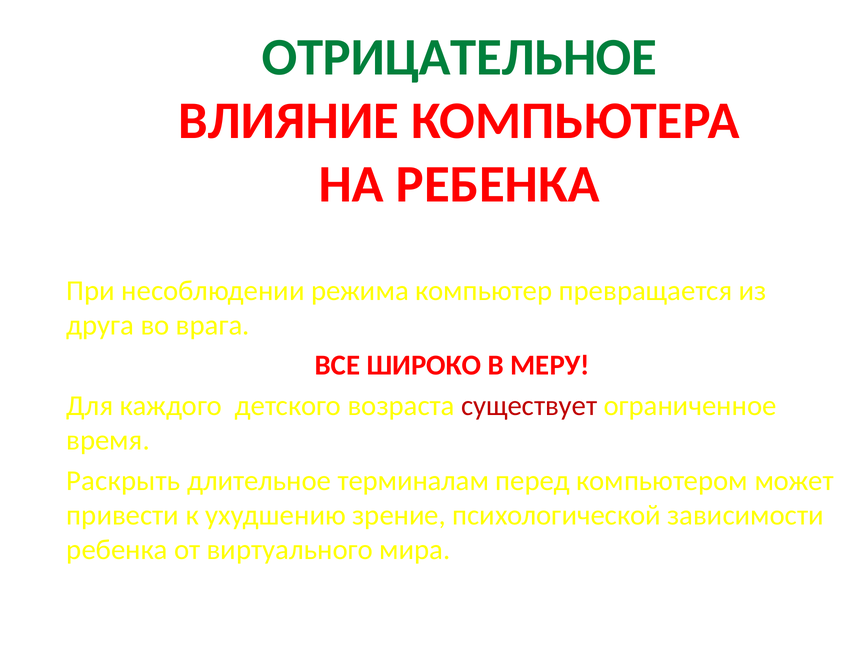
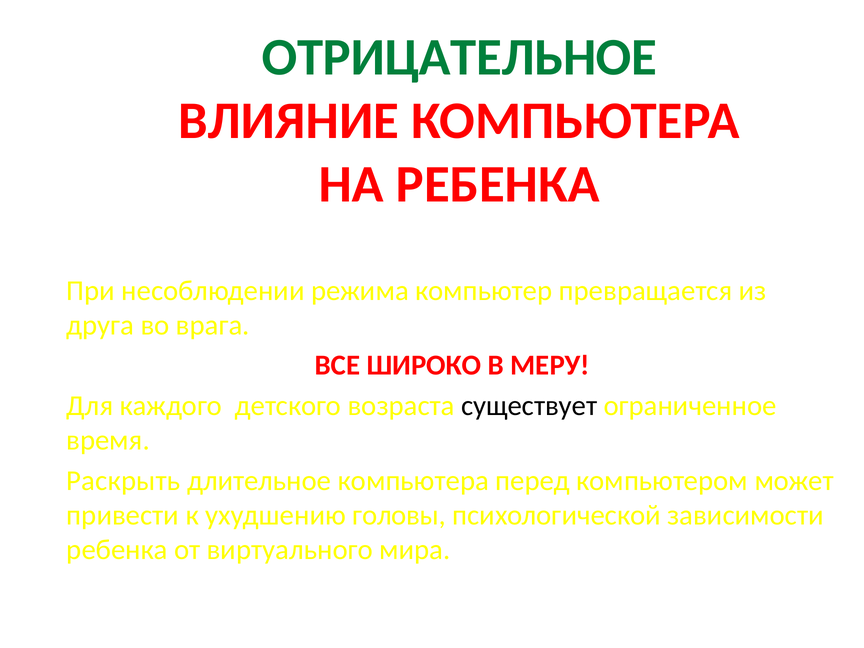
существует colour: red -> black
длительное терминалам: терминалам -> компьютера
зрение: зрение -> головы
